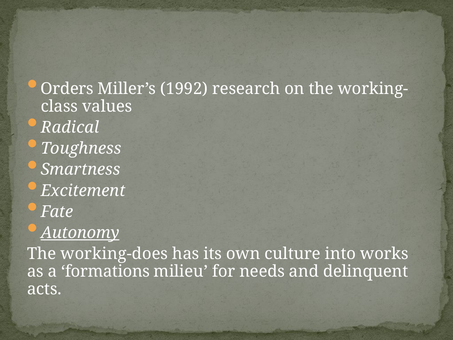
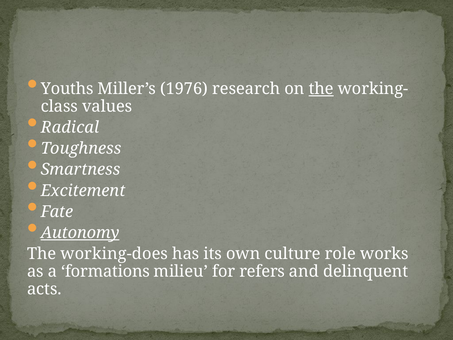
Orders: Orders -> Youths
1992: 1992 -> 1976
the at (321, 89) underline: none -> present
into: into -> role
needs: needs -> refers
